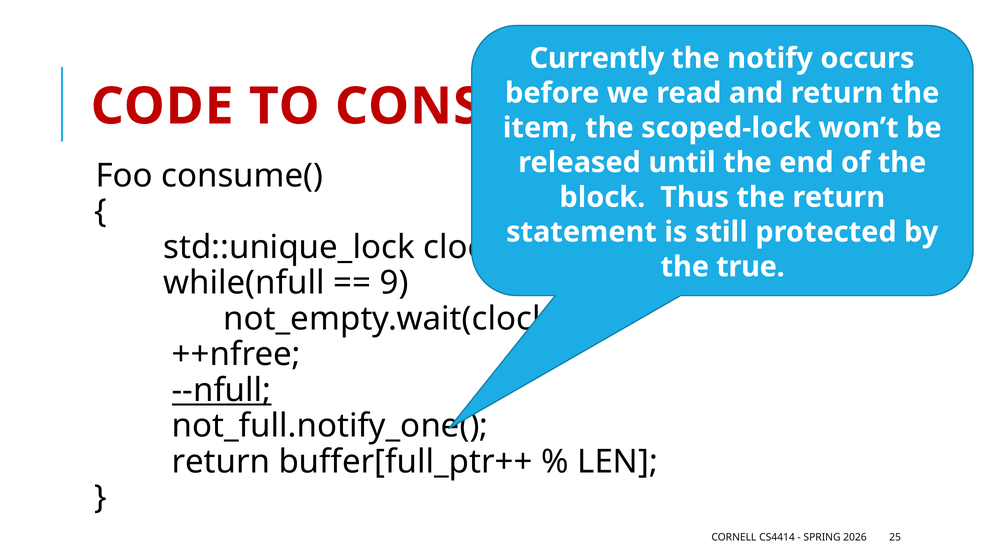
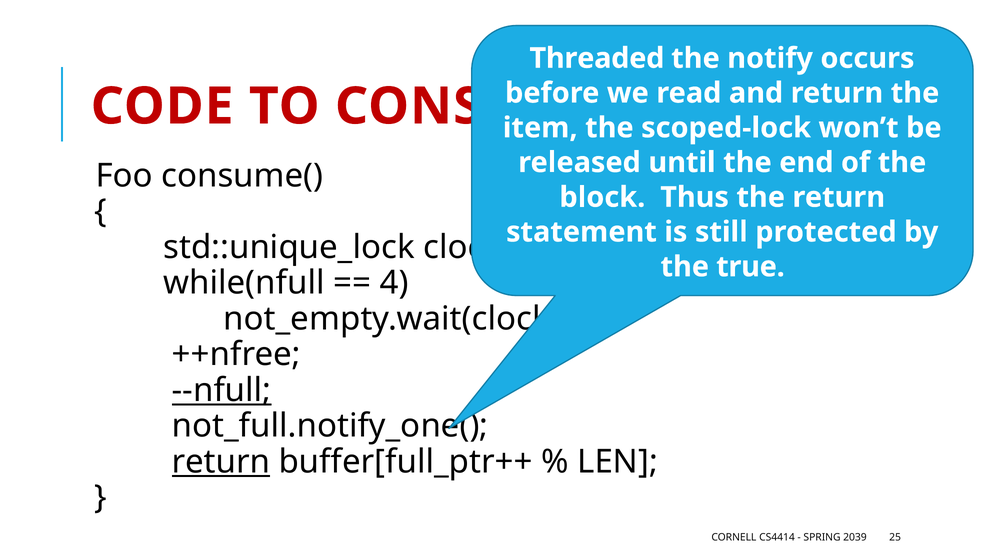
Currently: Currently -> Threaded
9: 9 -> 4
return at (221, 462) underline: none -> present
2026: 2026 -> 2039
